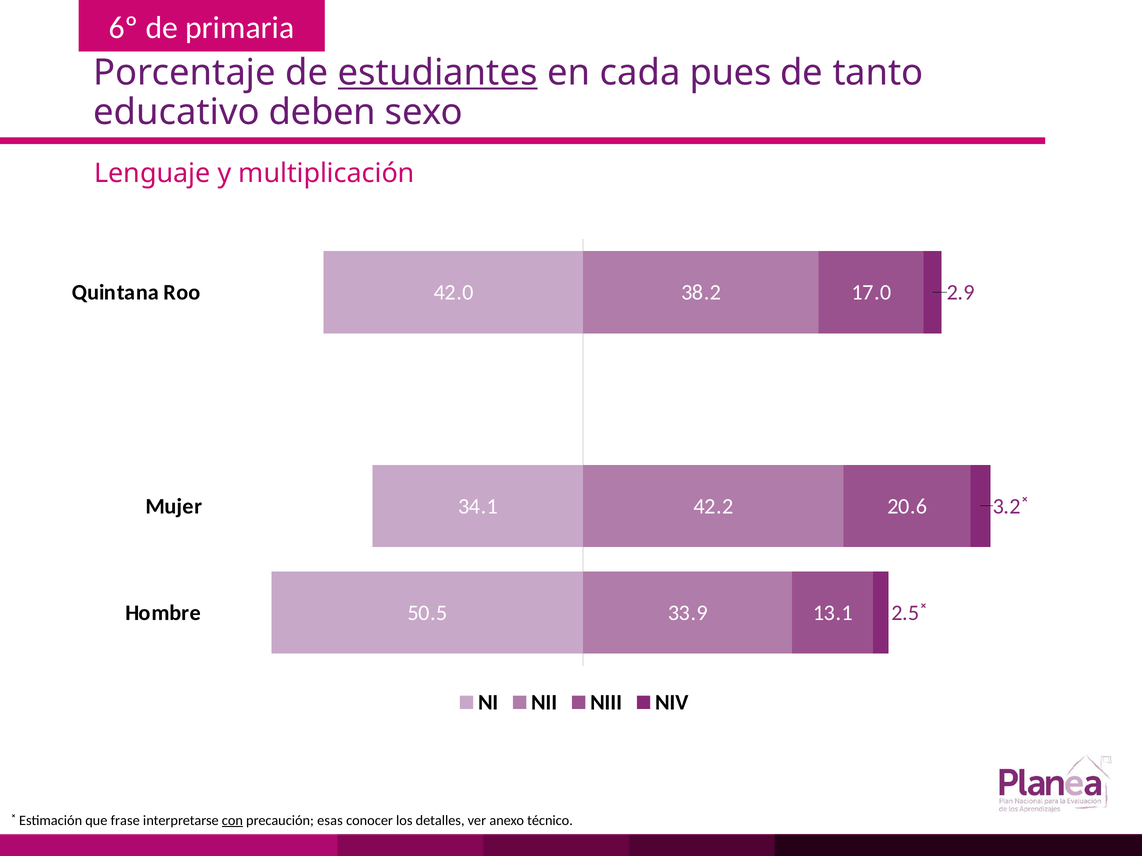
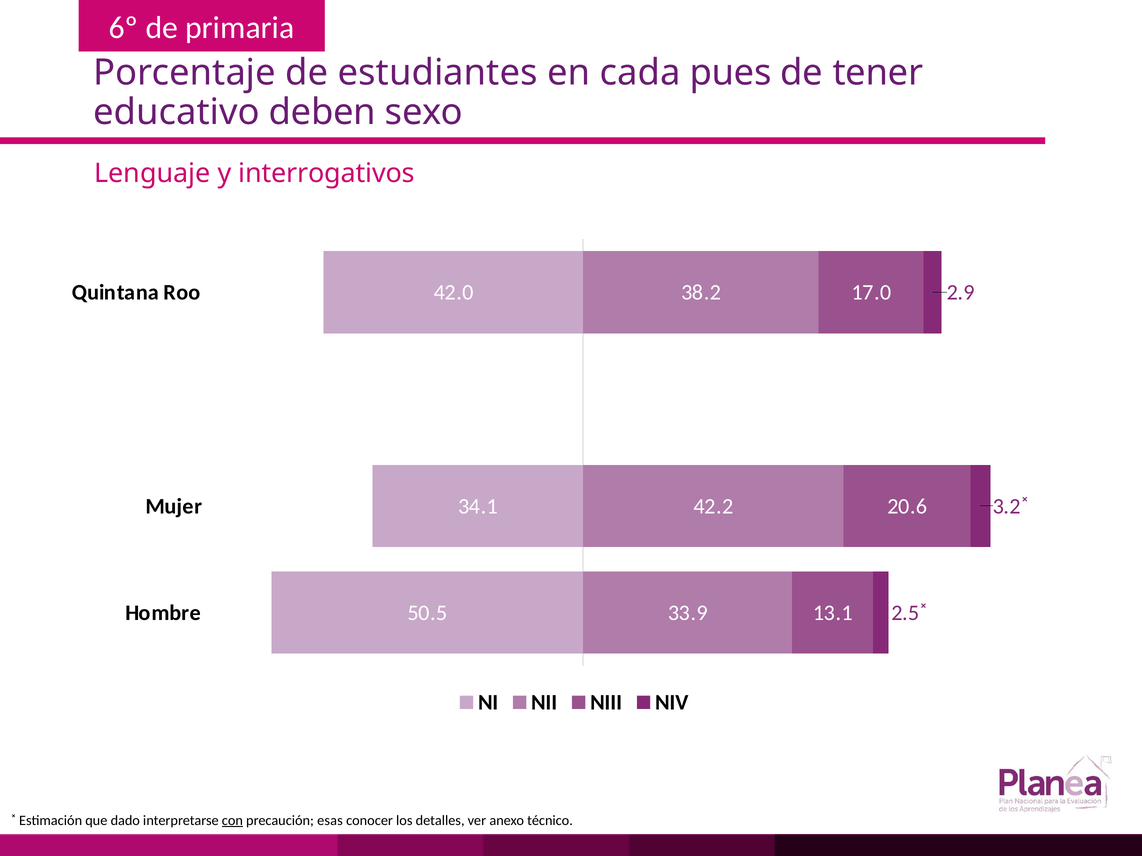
estudiantes underline: present -> none
tanto: tanto -> tener
multiplicación: multiplicación -> interrogativos
frase: frase -> dado
